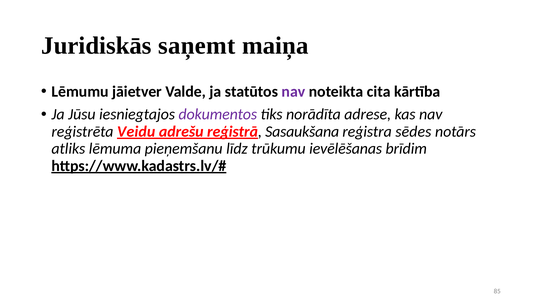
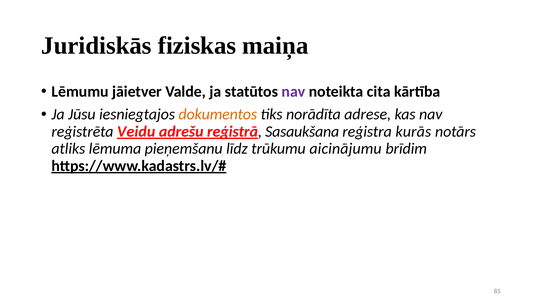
saņemt: saņemt -> fiziskas
dokumentos colour: purple -> orange
sēdes: sēdes -> kurās
ievēlēšanas: ievēlēšanas -> aicinājumu
